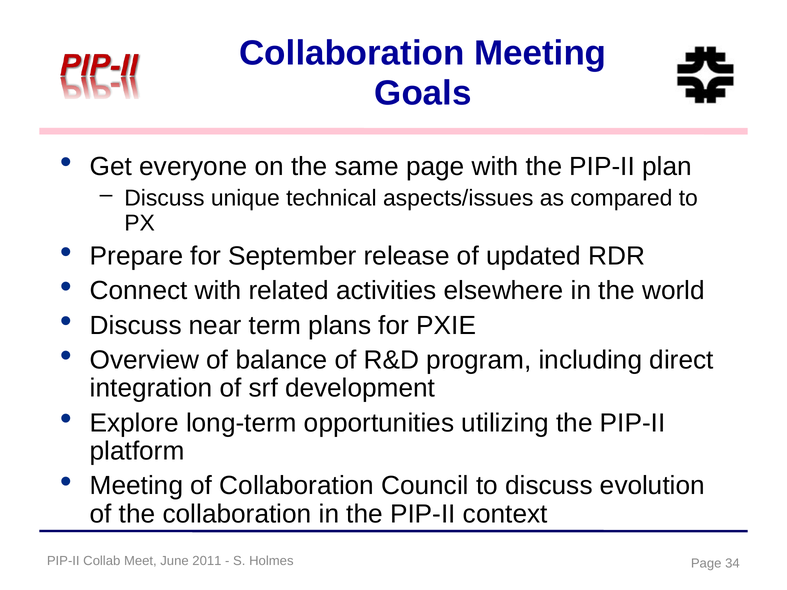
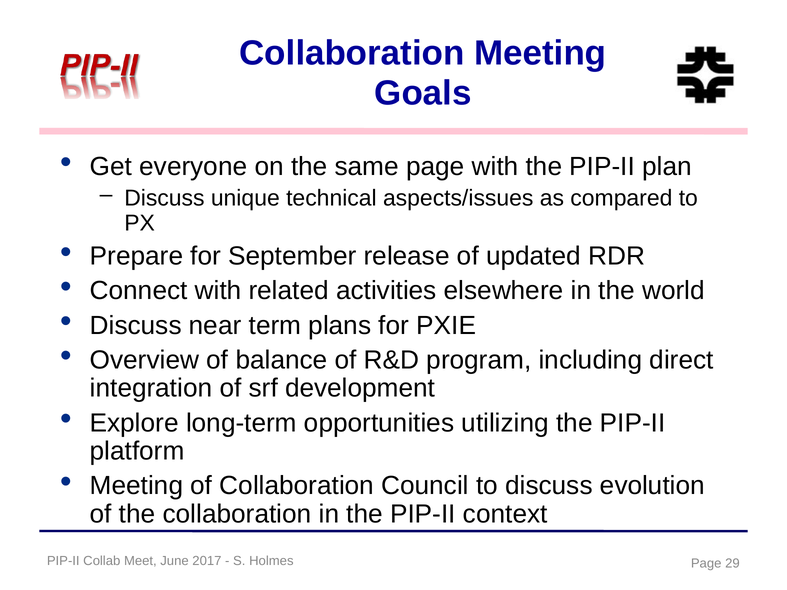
2011: 2011 -> 2017
34: 34 -> 29
